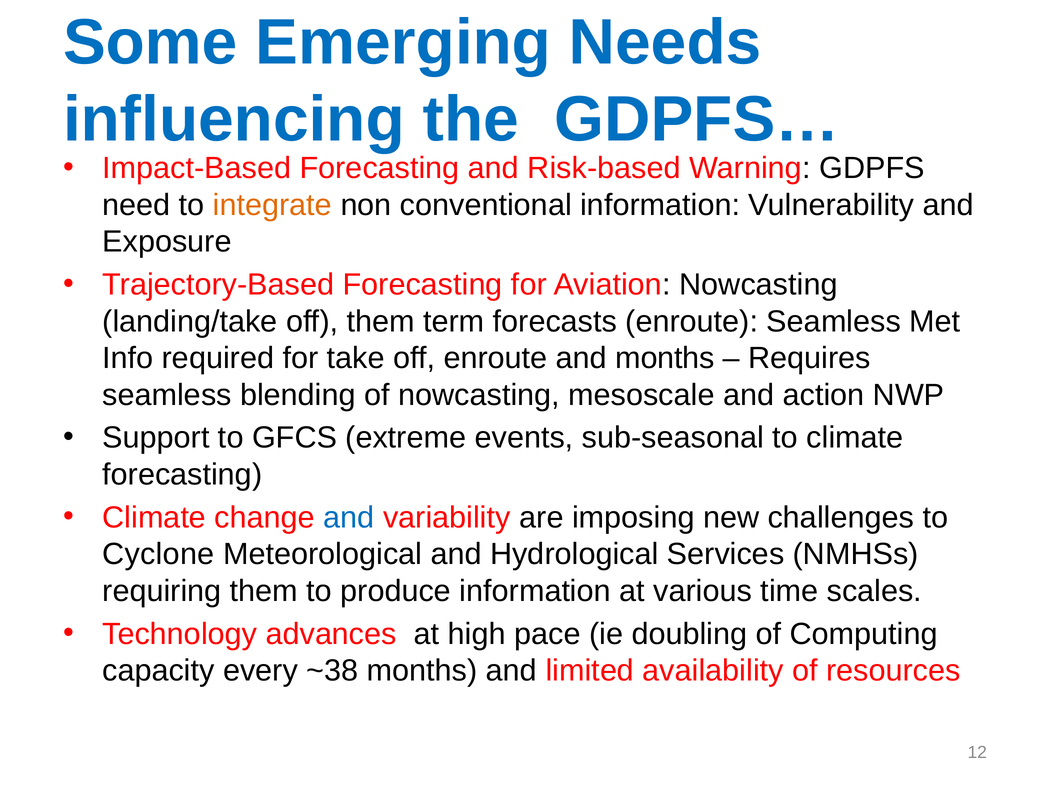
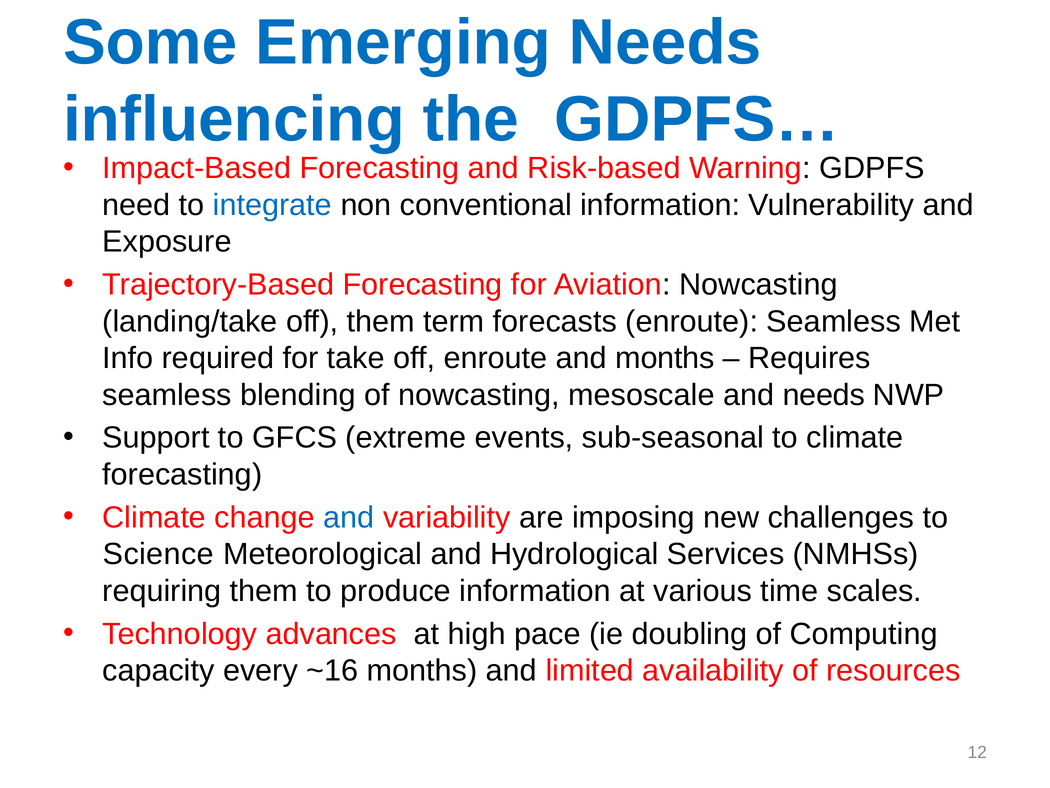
integrate colour: orange -> blue
and action: action -> needs
Cyclone: Cyclone -> Science
~38: ~38 -> ~16
